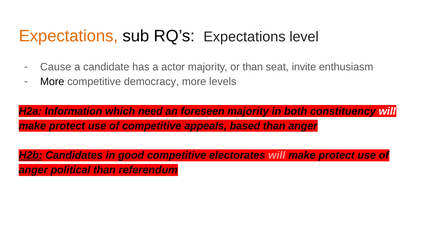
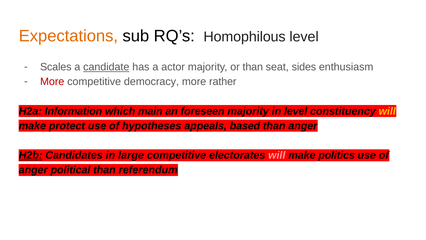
RQ’s Expectations: Expectations -> Homophilous
Cause: Cause -> Scales
candidate underline: none -> present
invite: invite -> sides
More at (52, 82) colour: black -> red
levels: levels -> rather
need: need -> main
in both: both -> level
will at (387, 111) colour: white -> yellow
of competitive: competitive -> hypotheses
good: good -> large
protect at (337, 155): protect -> politics
